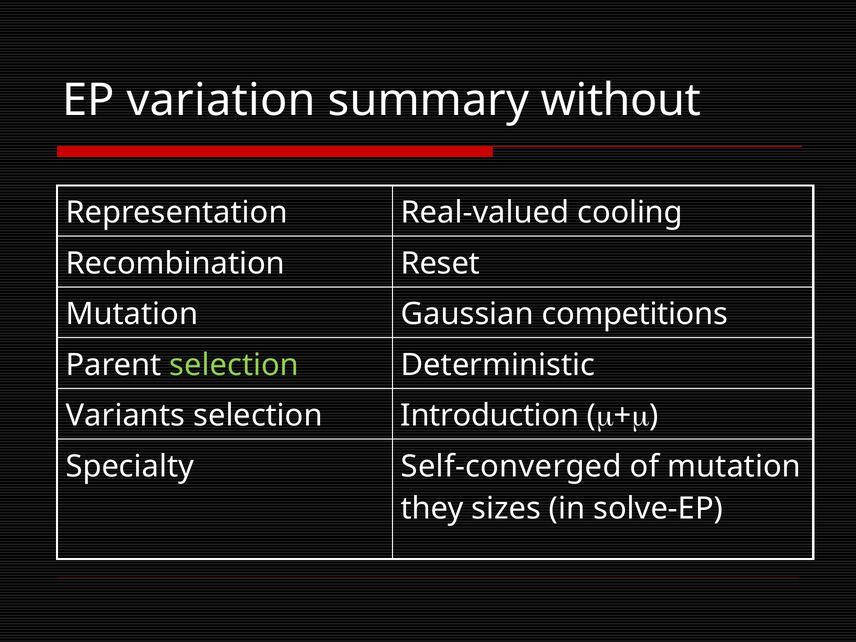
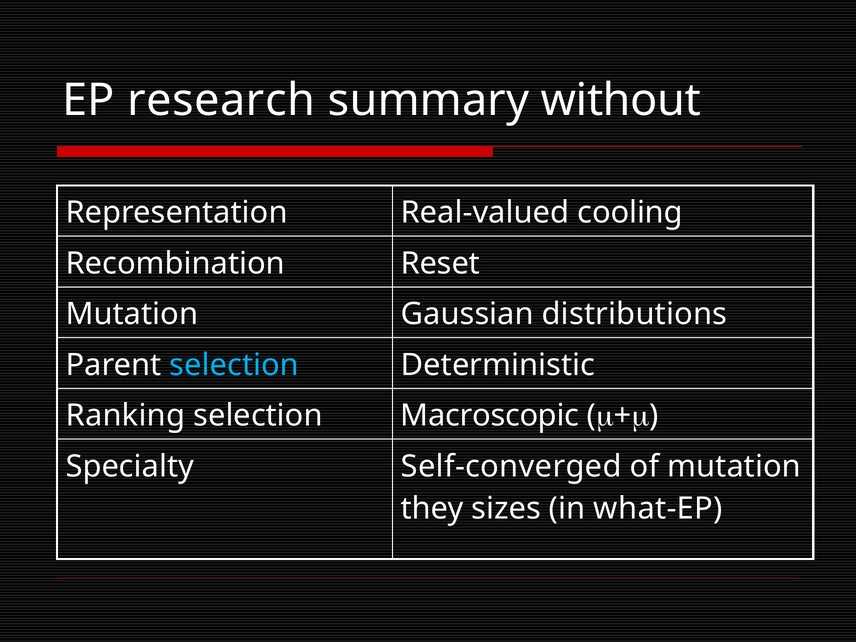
variation: variation -> research
competitions: competitions -> distributions
selection at (234, 365) colour: light green -> light blue
Variants: Variants -> Ranking
Introduction: Introduction -> Macroscopic
solve-EP: solve-EP -> what-EP
